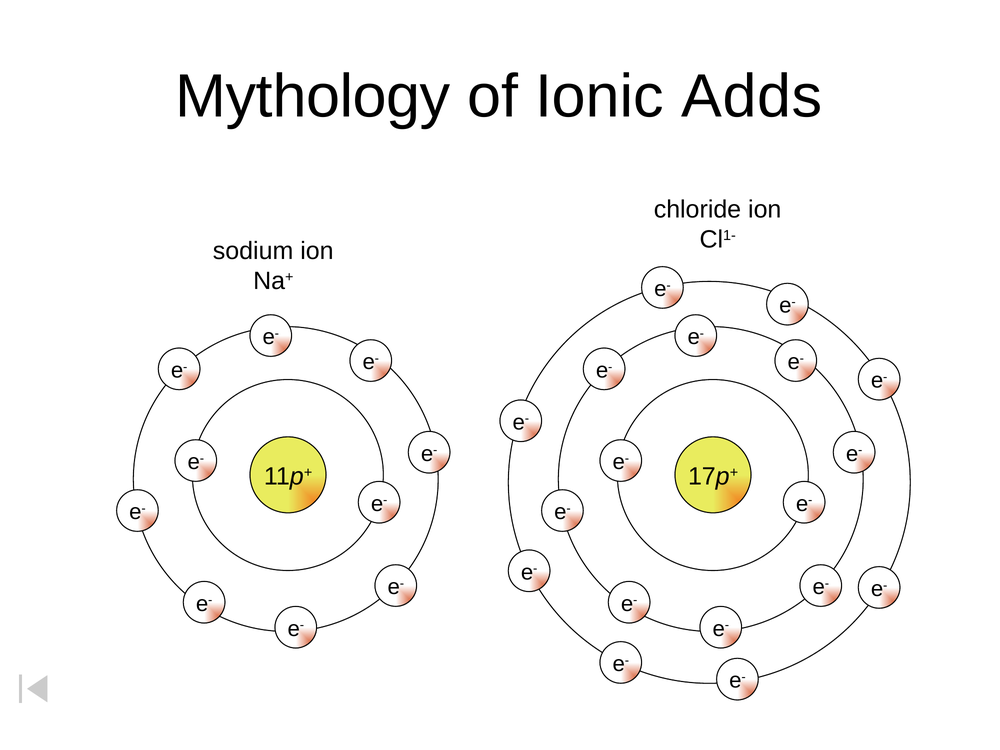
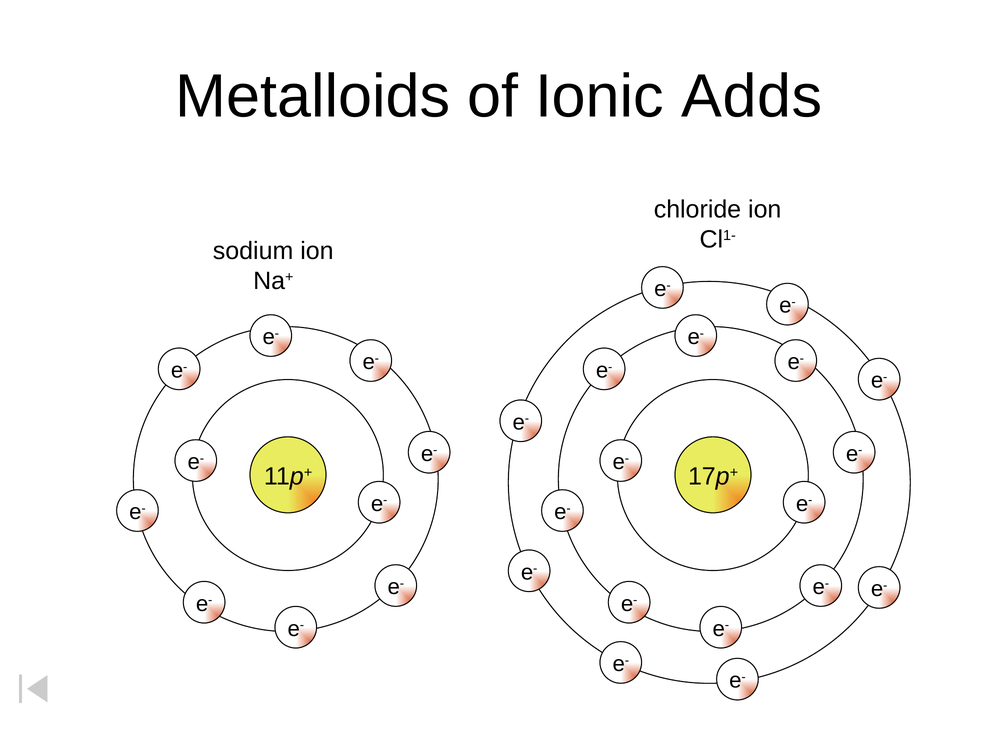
Mythology: Mythology -> Metalloids
